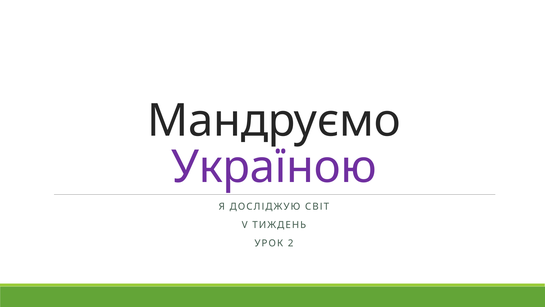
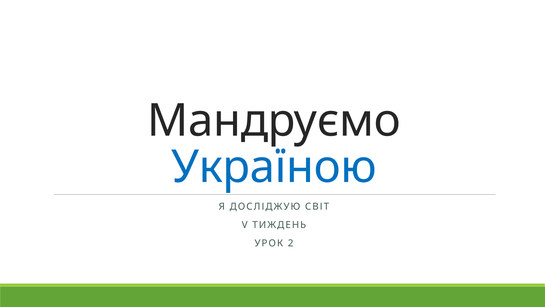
Україною colour: purple -> blue
